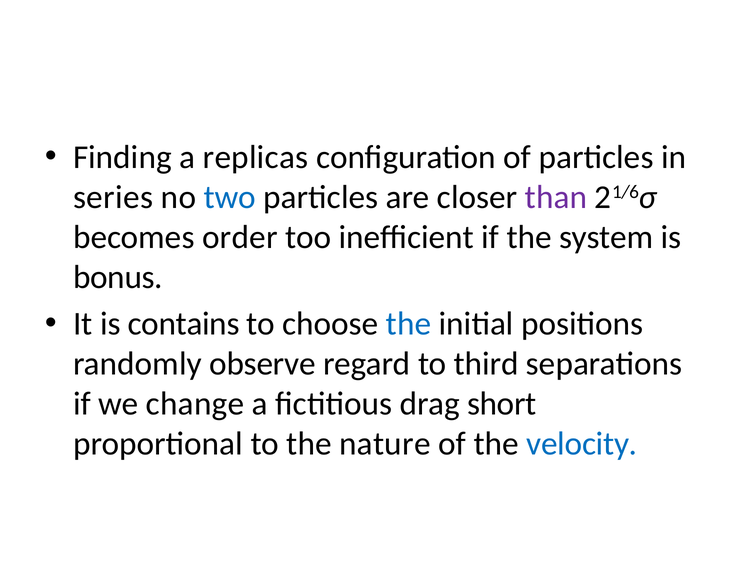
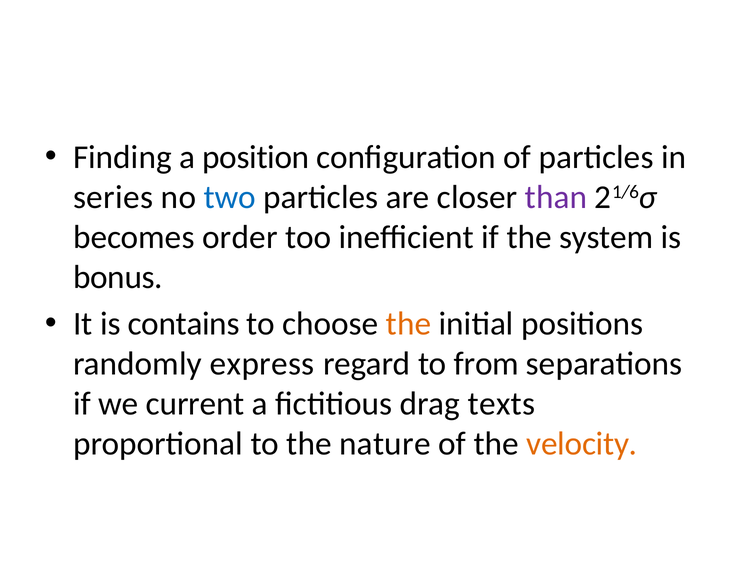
replicas: replicas -> position
the at (409, 324) colour: blue -> orange
observe: observe -> express
third: third -> from
change: change -> current
short: short -> texts
velocity colour: blue -> orange
